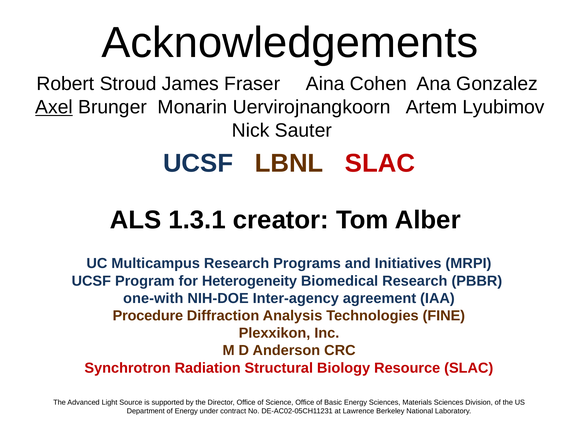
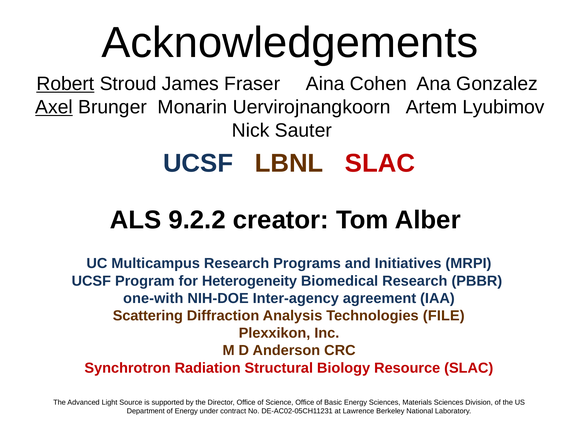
Robert underline: none -> present
1.3.1: 1.3.1 -> 9.2.2
Procedure: Procedure -> Scattering
FINE: FINE -> FILE
